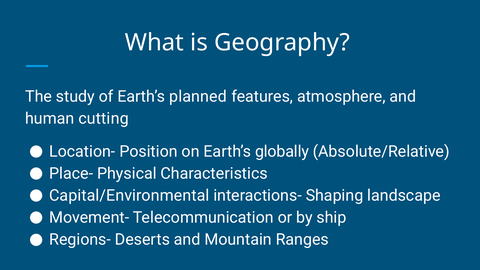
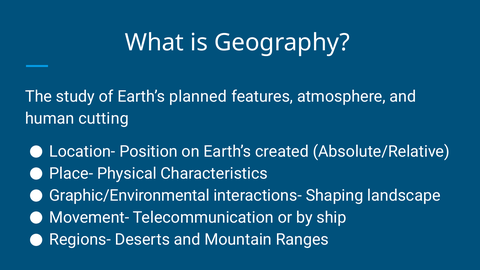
globally: globally -> created
Capital/Environmental: Capital/Environmental -> Graphic/Environmental
